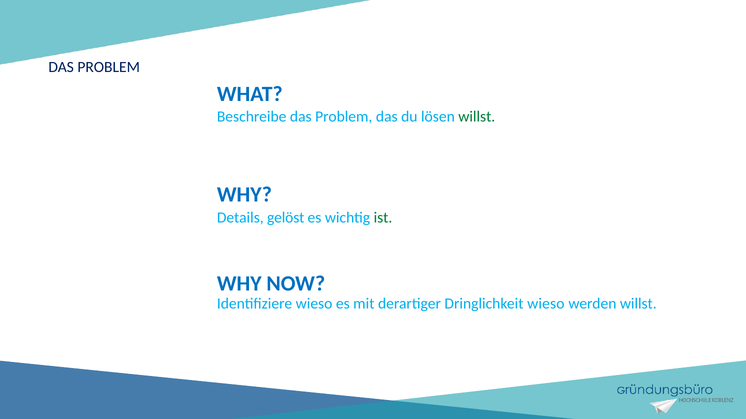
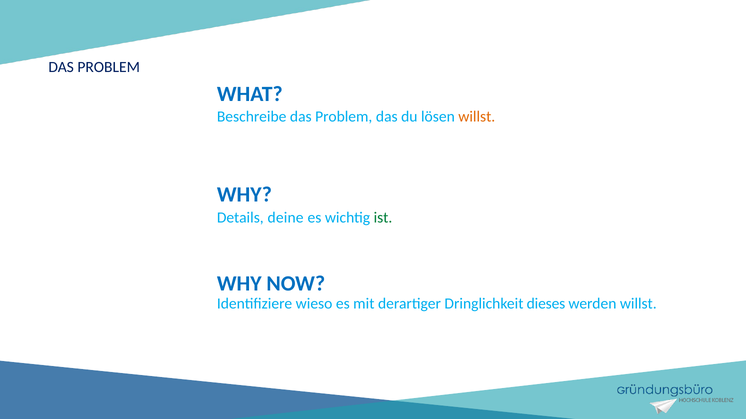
willst at (477, 117) colour: green -> orange
gelöst: gelöst -> deine
Dringlichkeit wieso: wieso -> dieses
